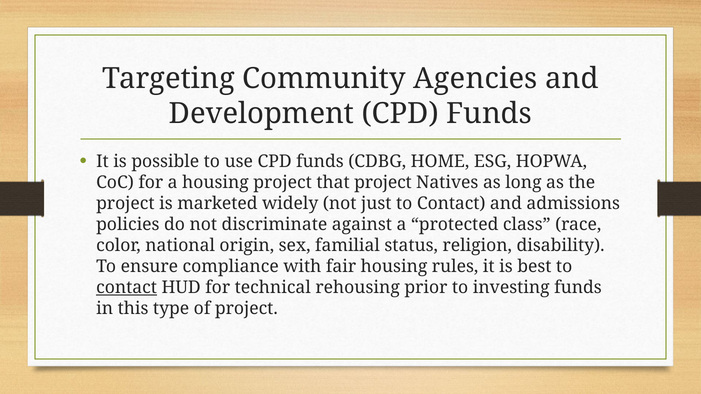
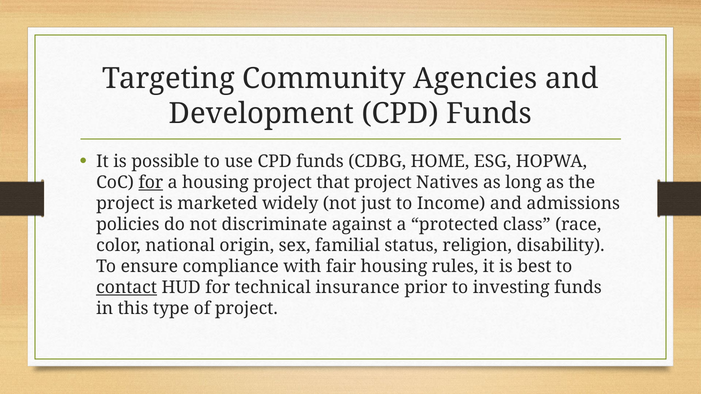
for at (151, 182) underline: none -> present
just to Contact: Contact -> Income
rehousing: rehousing -> insurance
